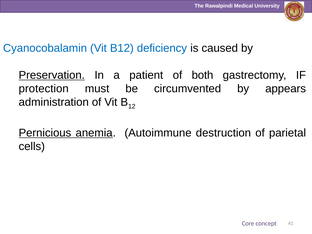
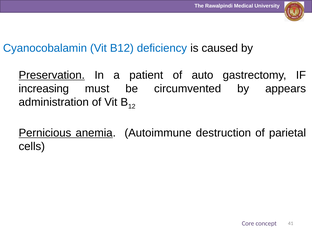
both: both -> auto
protection: protection -> increasing
